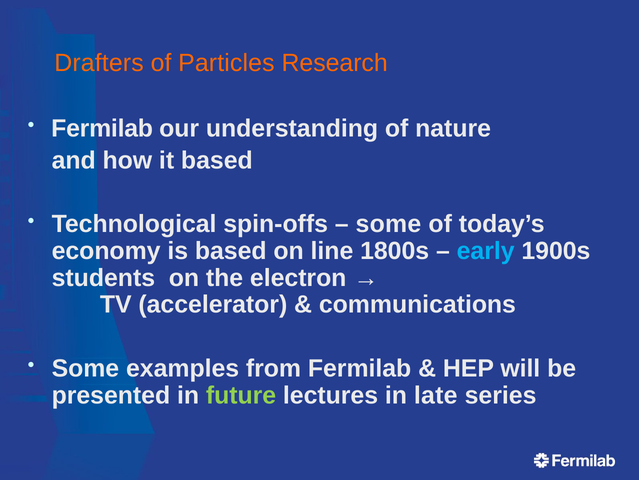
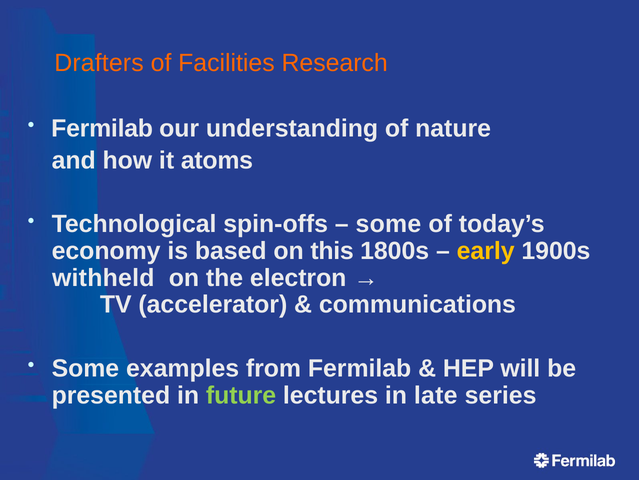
Particles: Particles -> Facilities
it based: based -> atoms
line: line -> this
early colour: light blue -> yellow
students: students -> withheld
